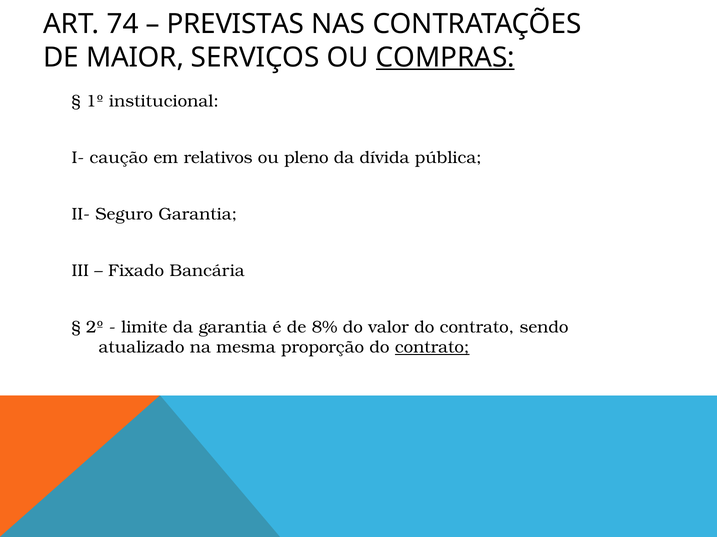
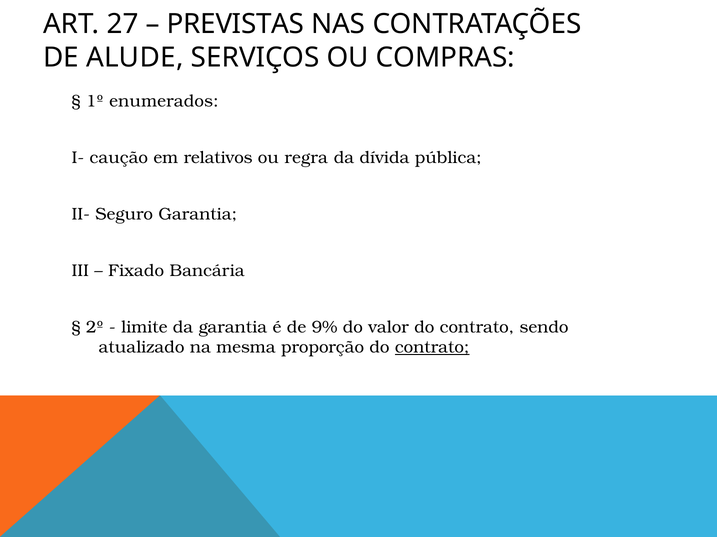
74: 74 -> 27
MAIOR: MAIOR -> ALUDE
COMPRAS underline: present -> none
institucional: institucional -> enumerados
pleno: pleno -> regra
8%: 8% -> 9%
